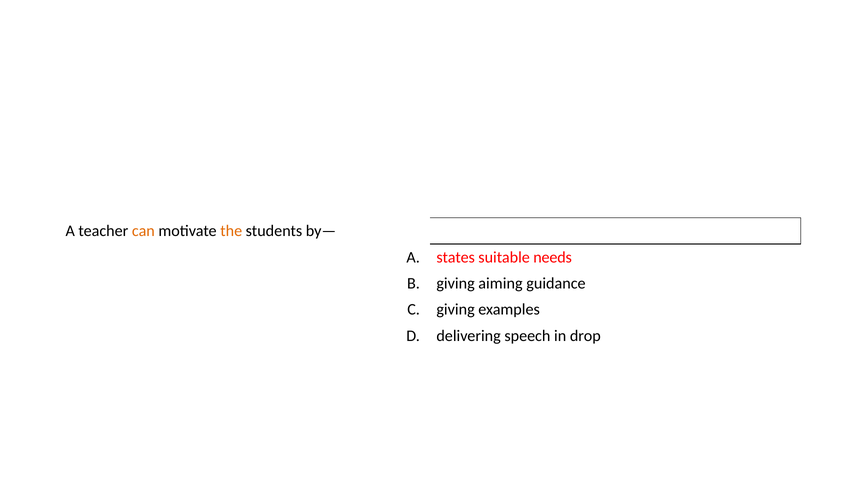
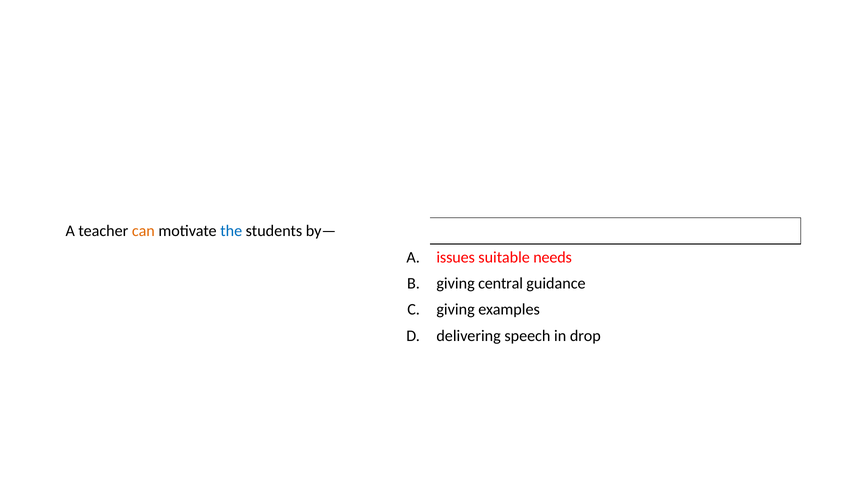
the colour: orange -> blue
states: states -> issues
aiming: aiming -> central
